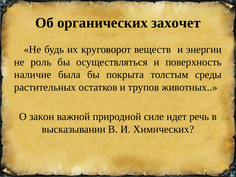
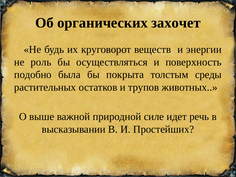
наличие: наличие -> подобно
закон: закон -> выше
Химических: Химических -> Простейших
